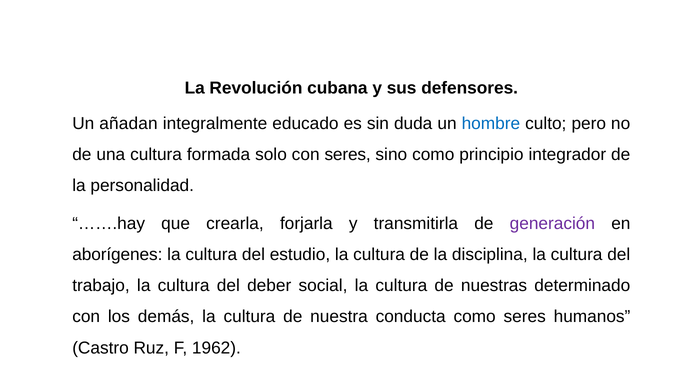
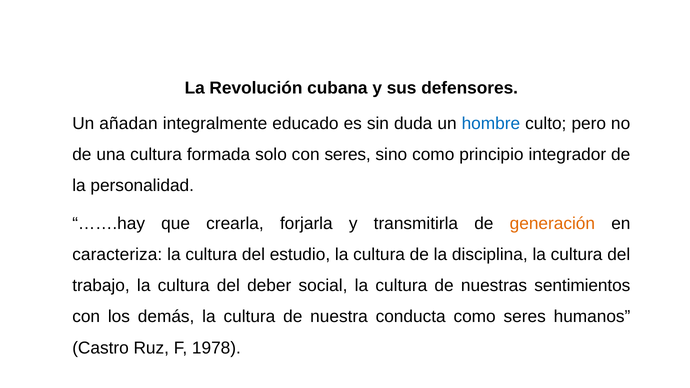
generación colour: purple -> orange
aborígenes: aborígenes -> caracteriza
determinado: determinado -> sentimientos
1962: 1962 -> 1978
